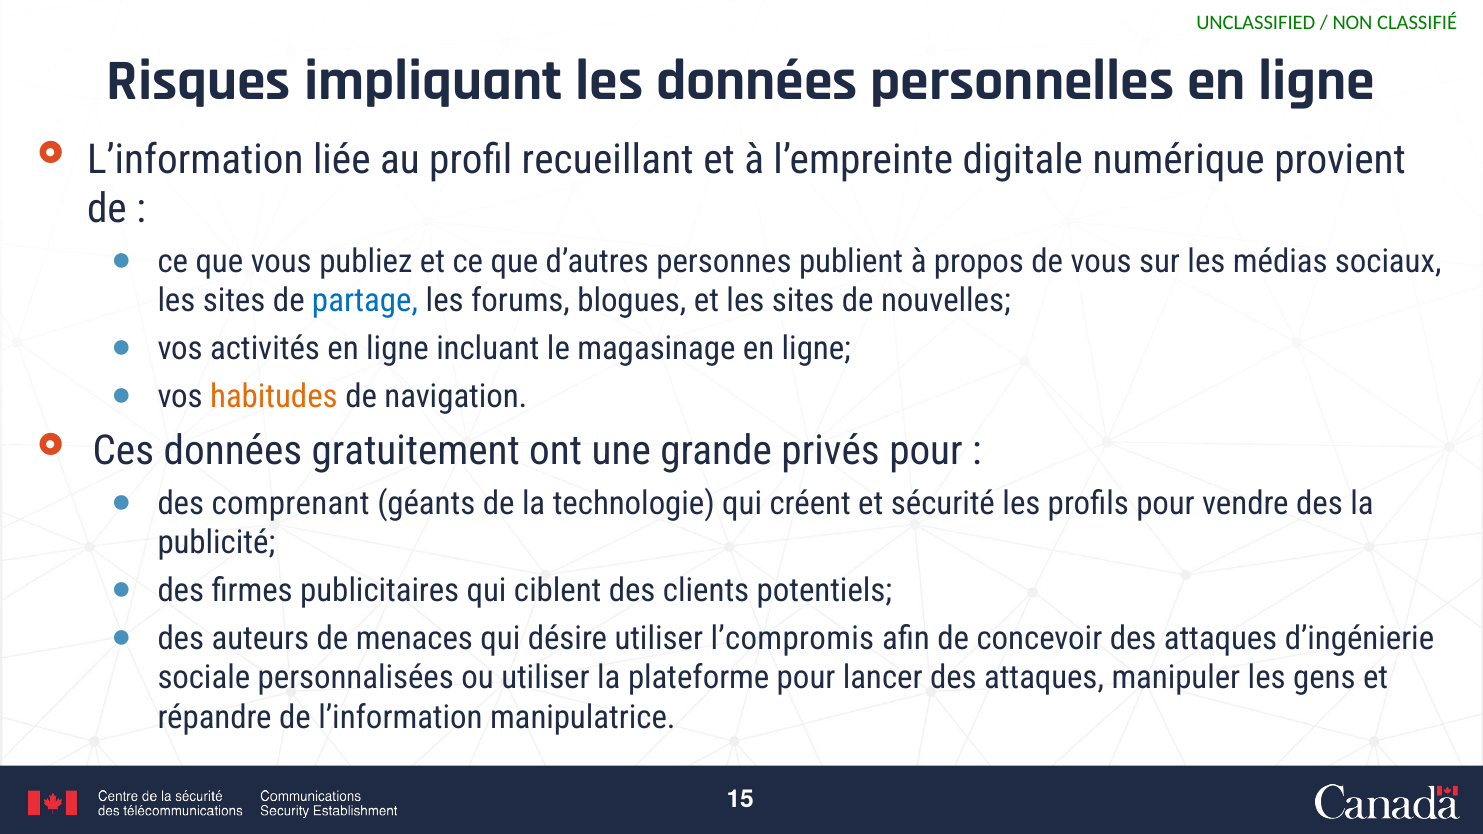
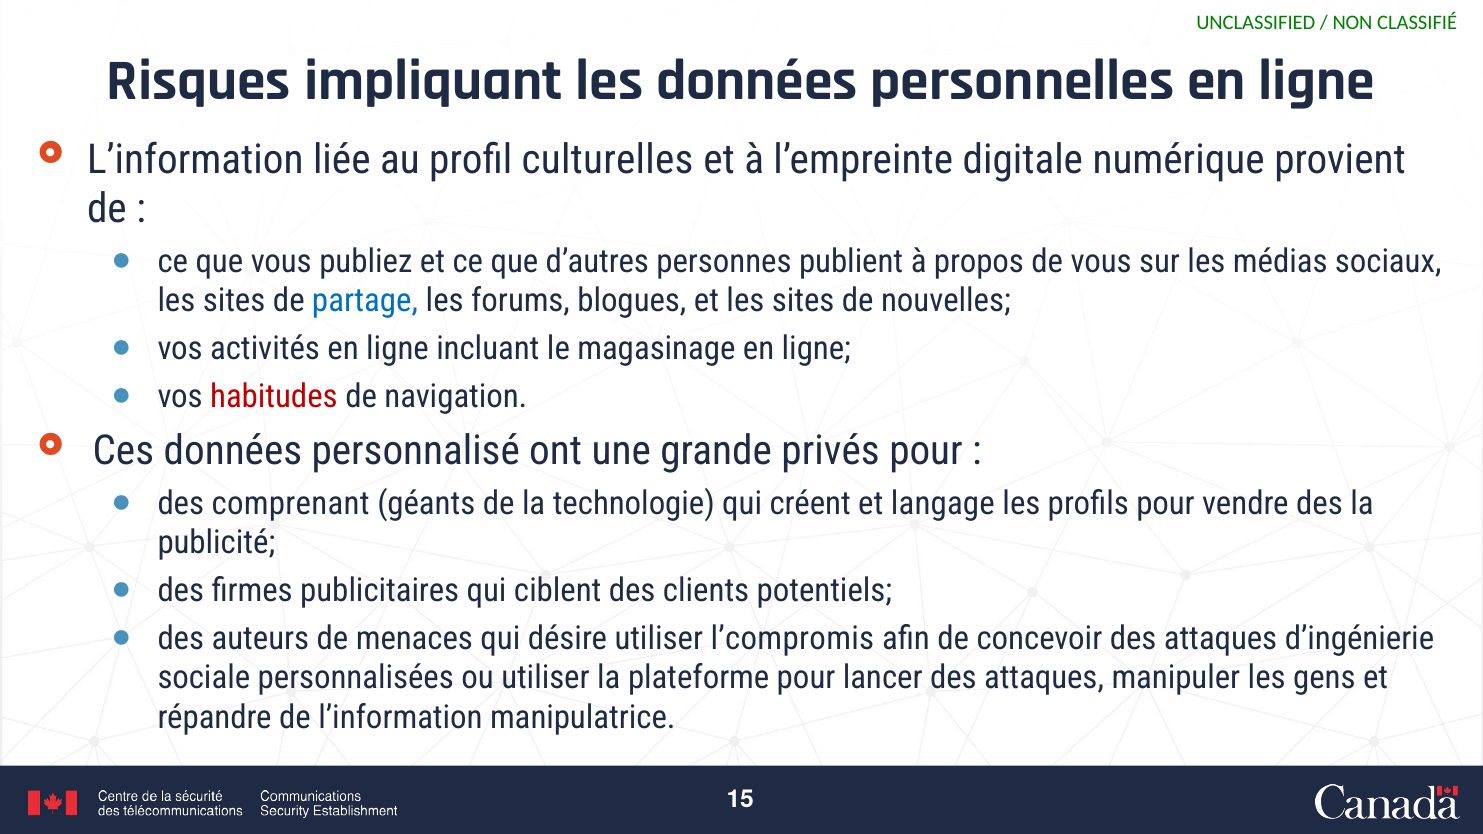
recueillant: recueillant -> culturelles
habitudes colour: orange -> red
gratuitement: gratuitement -> personnalisé
sécurité: sécurité -> langage
